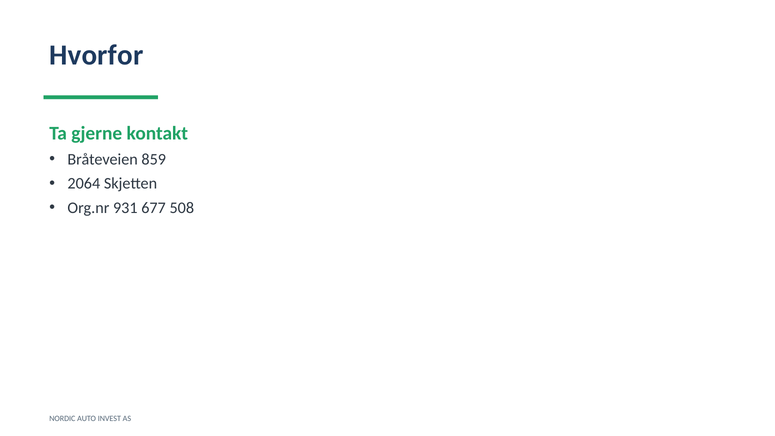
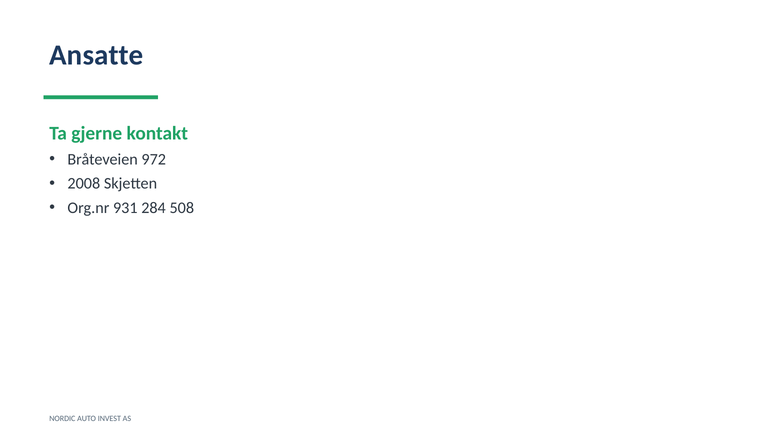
Hvorfor: Hvorfor -> Ansatte
859: 859 -> 972
2064: 2064 -> 2008
677: 677 -> 284
